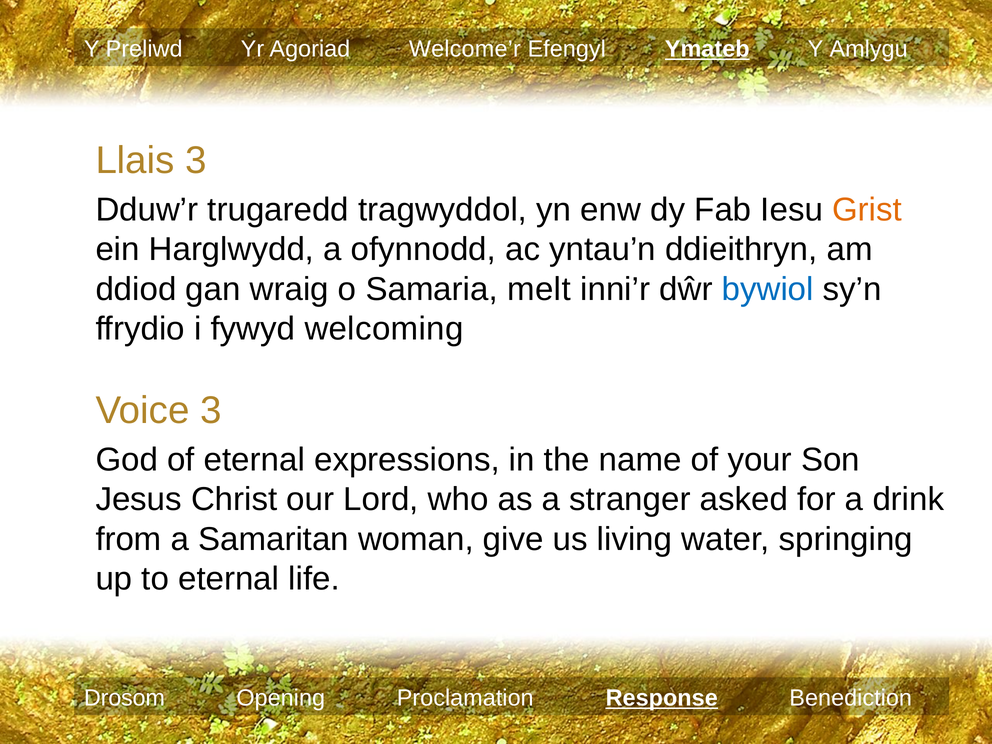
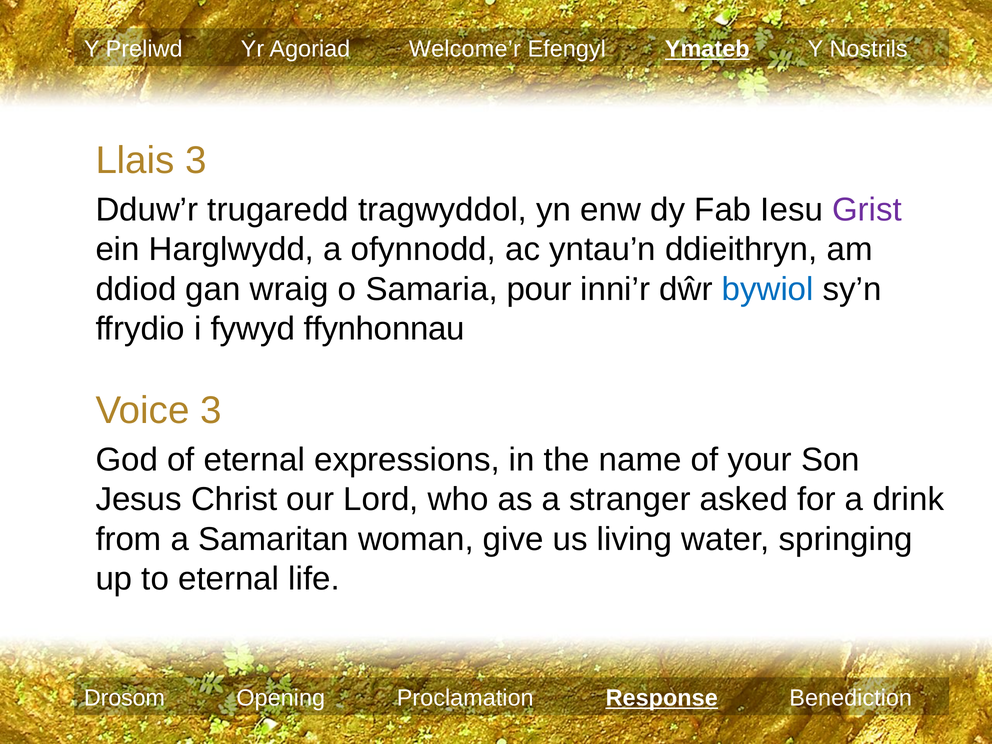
Amlygu: Amlygu -> Nostrils
Grist colour: orange -> purple
melt: melt -> pour
welcoming: welcoming -> ffynhonnau
